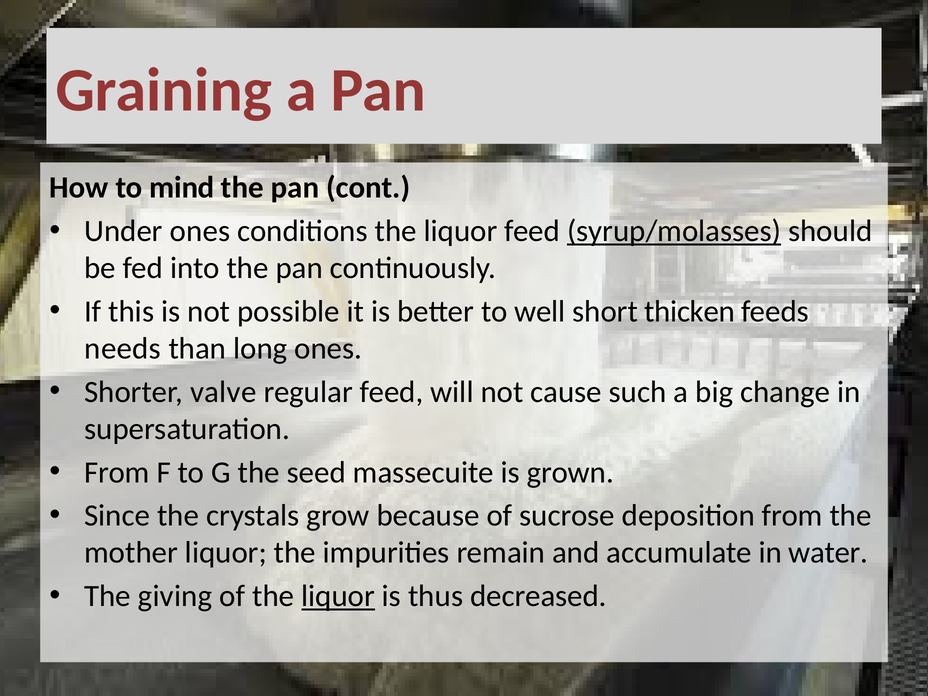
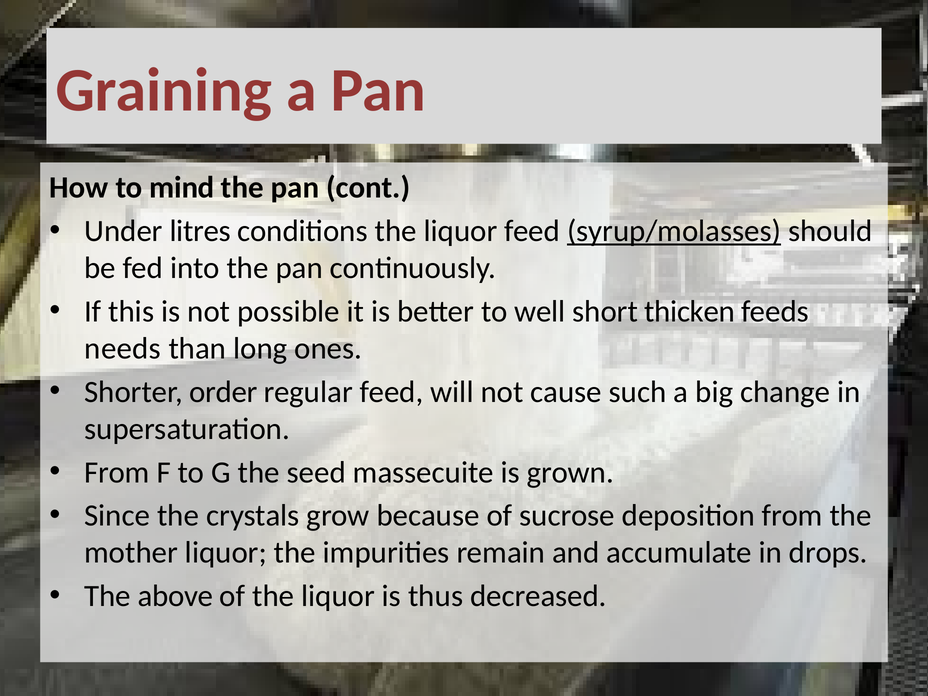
Under ones: ones -> litres
valve: valve -> order
water: water -> drops
giving: giving -> above
liquor at (338, 596) underline: present -> none
